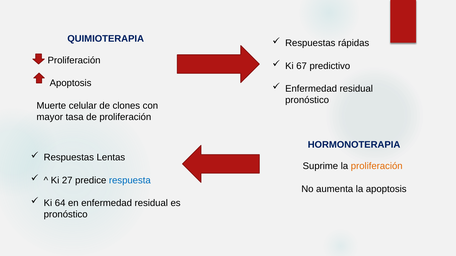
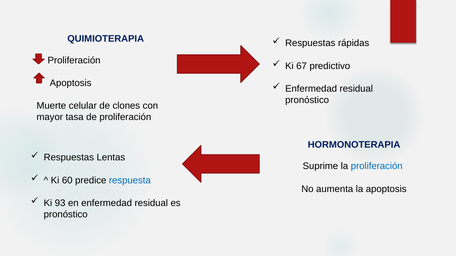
proliferación at (377, 167) colour: orange -> blue
27: 27 -> 60
64: 64 -> 93
